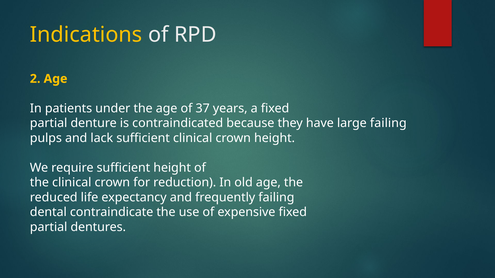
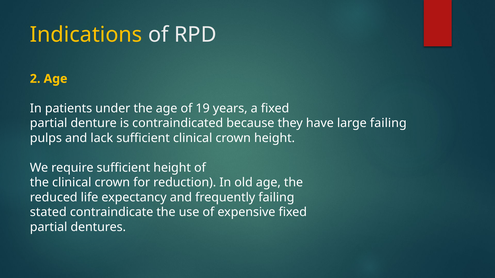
37: 37 -> 19
dental: dental -> stated
